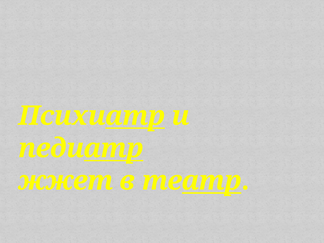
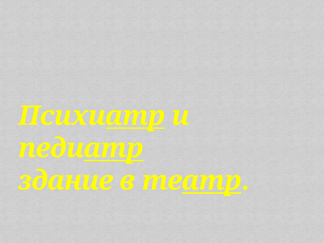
жжет: жжет -> здание
